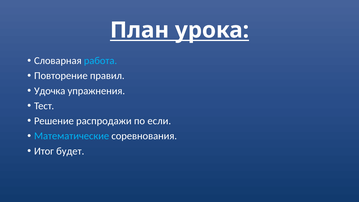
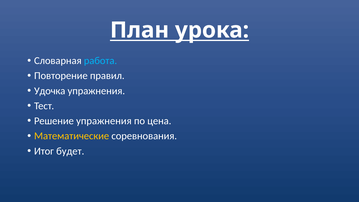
Решение распродажи: распродажи -> упражнения
если: если -> цена
Математические colour: light blue -> yellow
